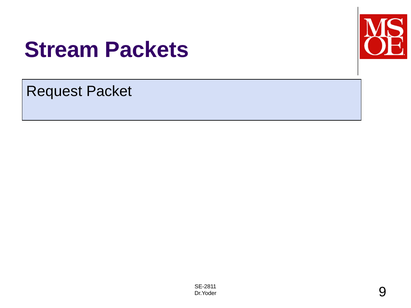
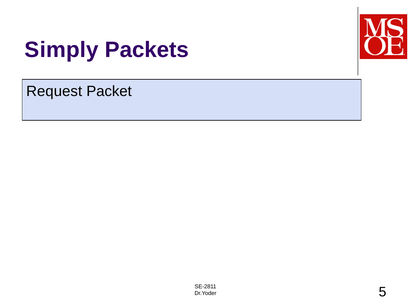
Stream: Stream -> Simply
9: 9 -> 5
